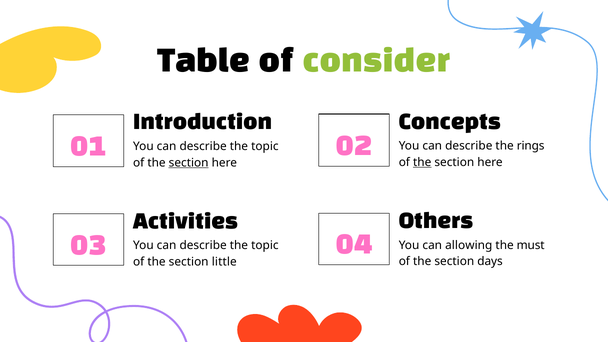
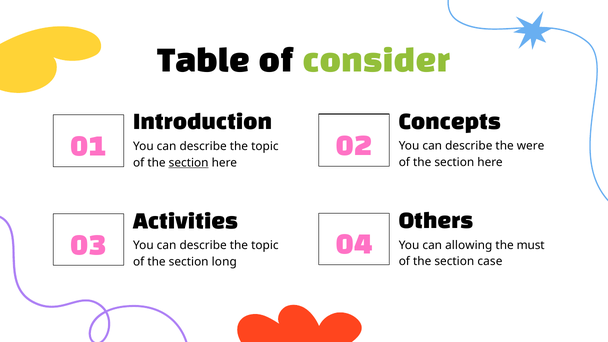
rings: rings -> were
the at (422, 162) underline: present -> none
days: days -> case
little: little -> long
